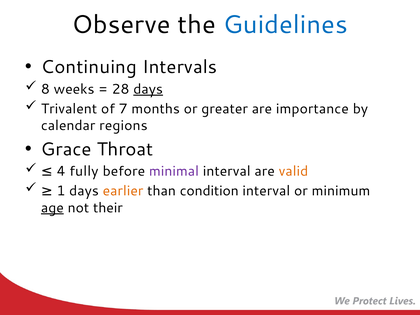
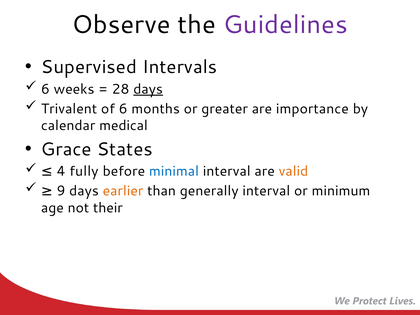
Guidelines colour: blue -> purple
Continuing: Continuing -> Supervised
8 at (45, 89): 8 -> 6
of 7: 7 -> 6
regions: regions -> medical
Throat: Throat -> States
minimal colour: purple -> blue
1: 1 -> 9
condition: condition -> generally
age underline: present -> none
